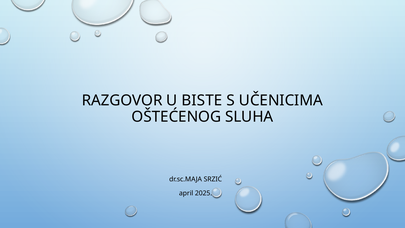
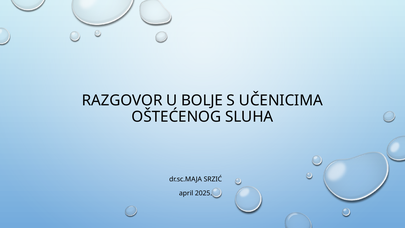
BISTE: BISTE -> BOLJE
